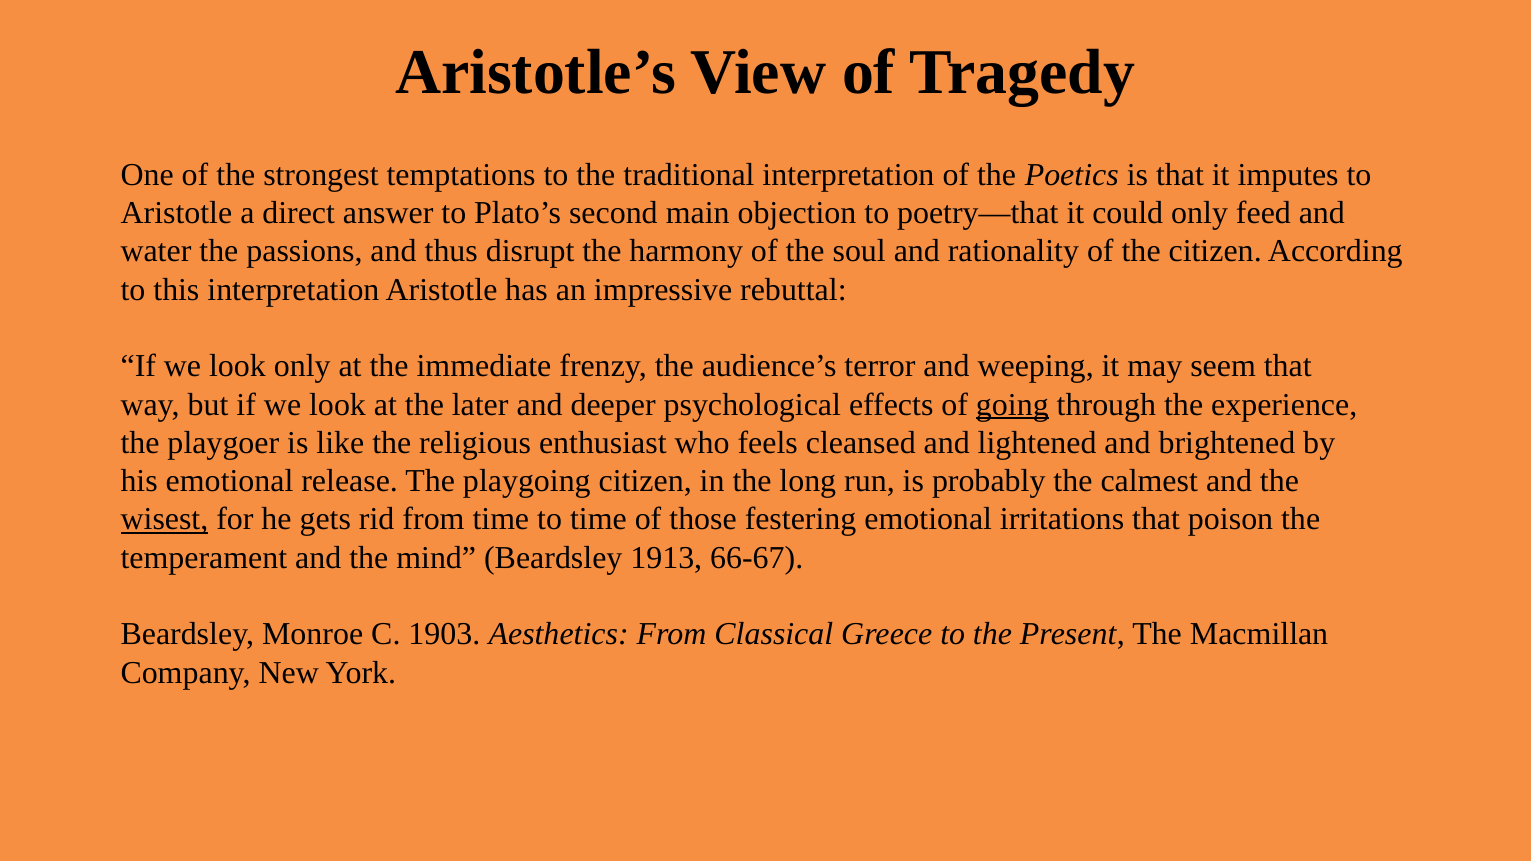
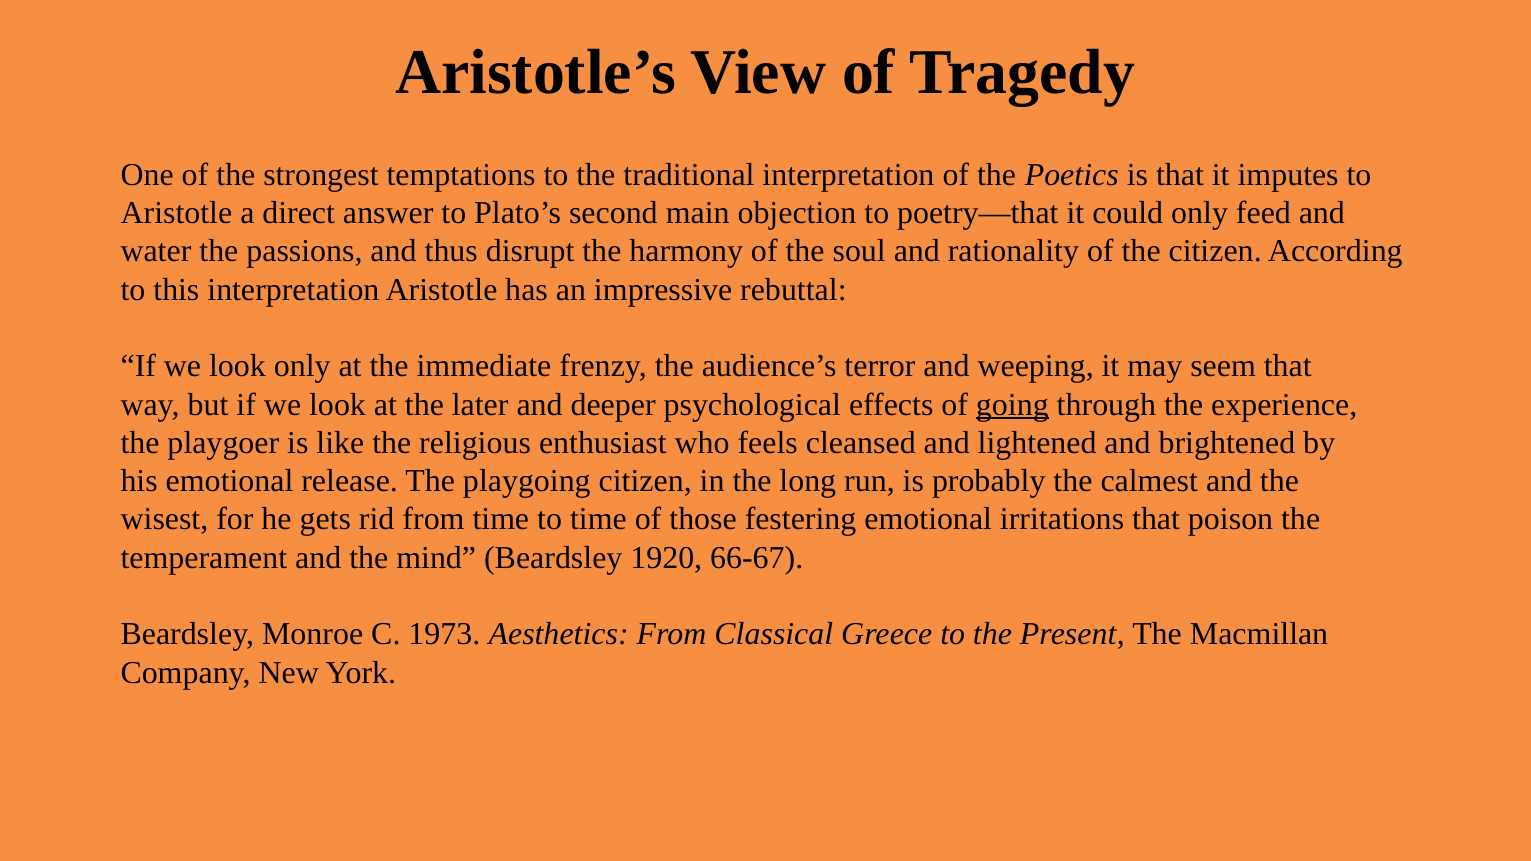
wisest underline: present -> none
1913: 1913 -> 1920
1903: 1903 -> 1973
